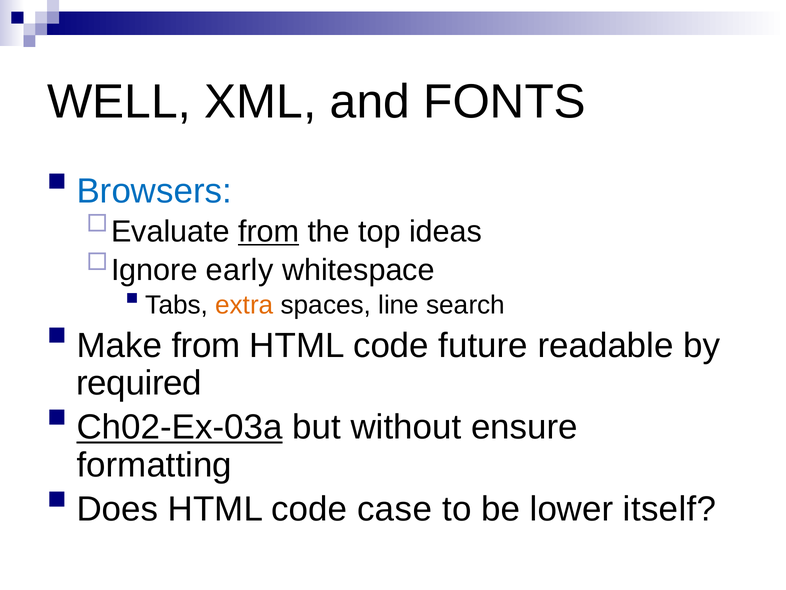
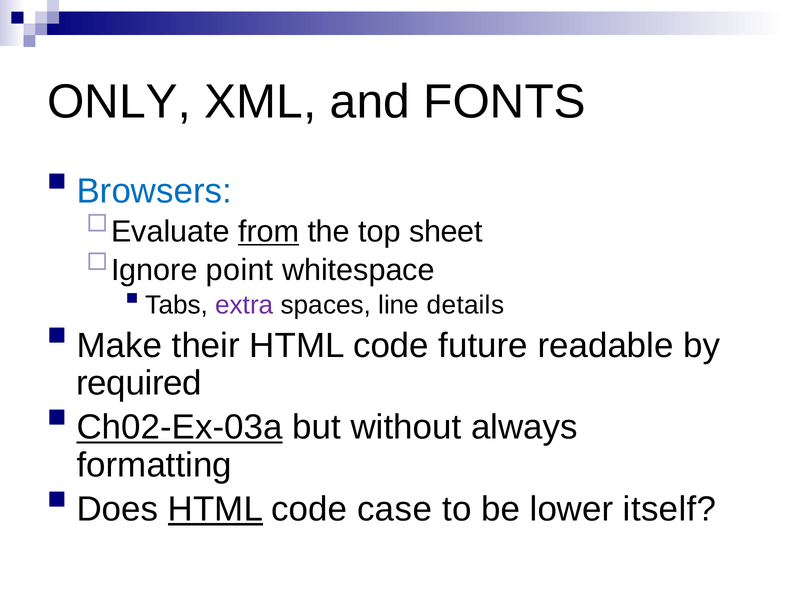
WELL: WELL -> ONLY
ideas: ideas -> sheet
early: early -> point
extra colour: orange -> purple
search: search -> details
Make from: from -> their
ensure: ensure -> always
HTML at (215, 509) underline: none -> present
